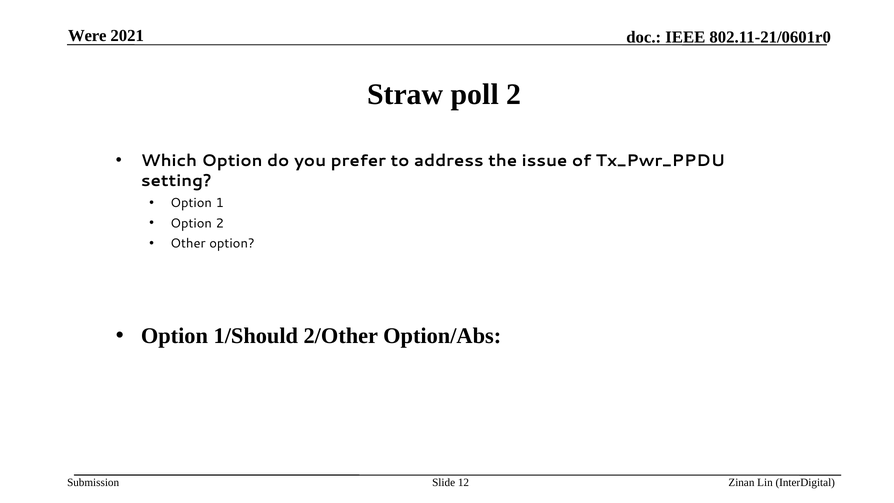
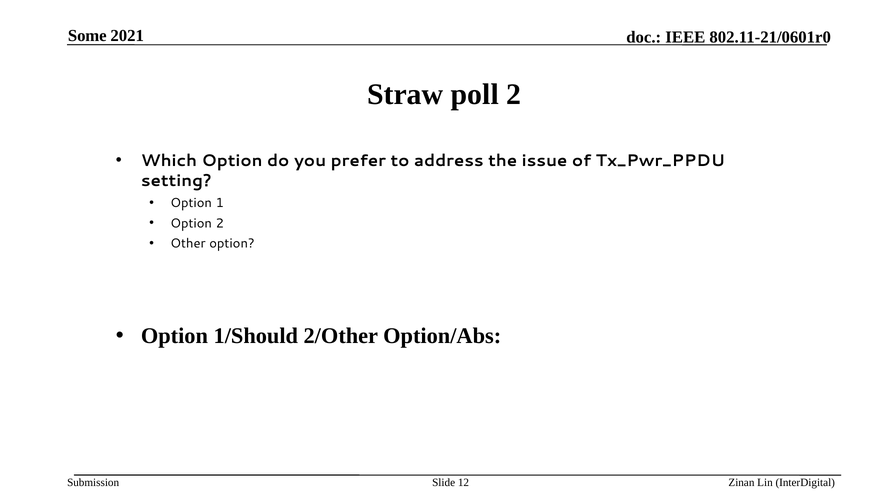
Were: Were -> Some
